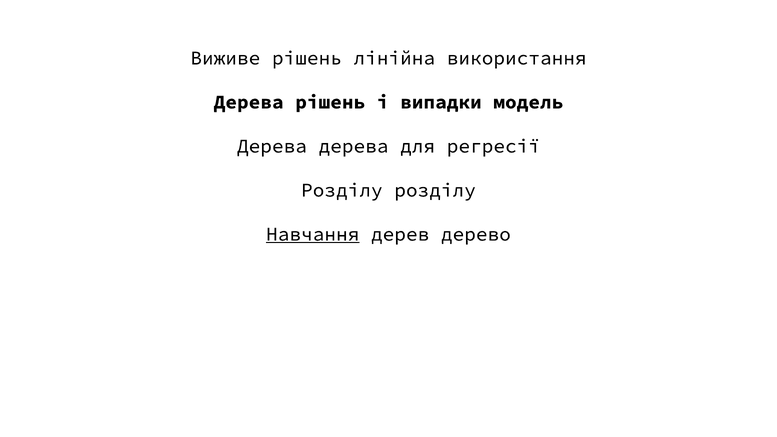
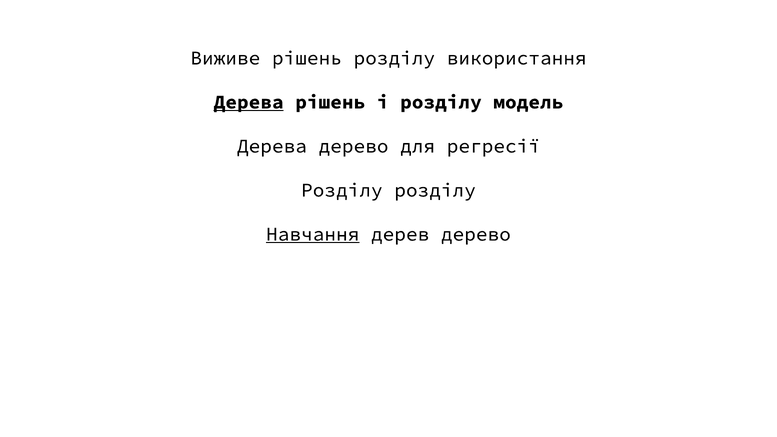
рішень лінійна: лінійна -> розділу
Дерева at (249, 102) underline: none -> present
і випадки: випадки -> розділу
Дерева дерева: дерева -> дерево
